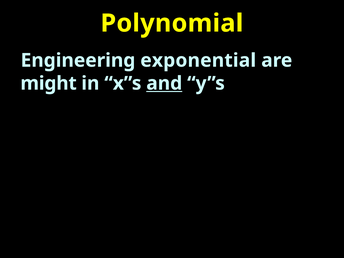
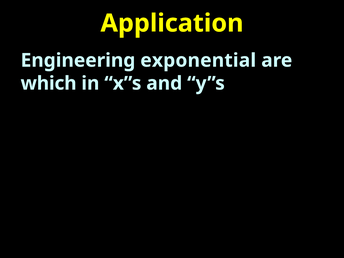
Polynomial: Polynomial -> Application
might: might -> which
and underline: present -> none
